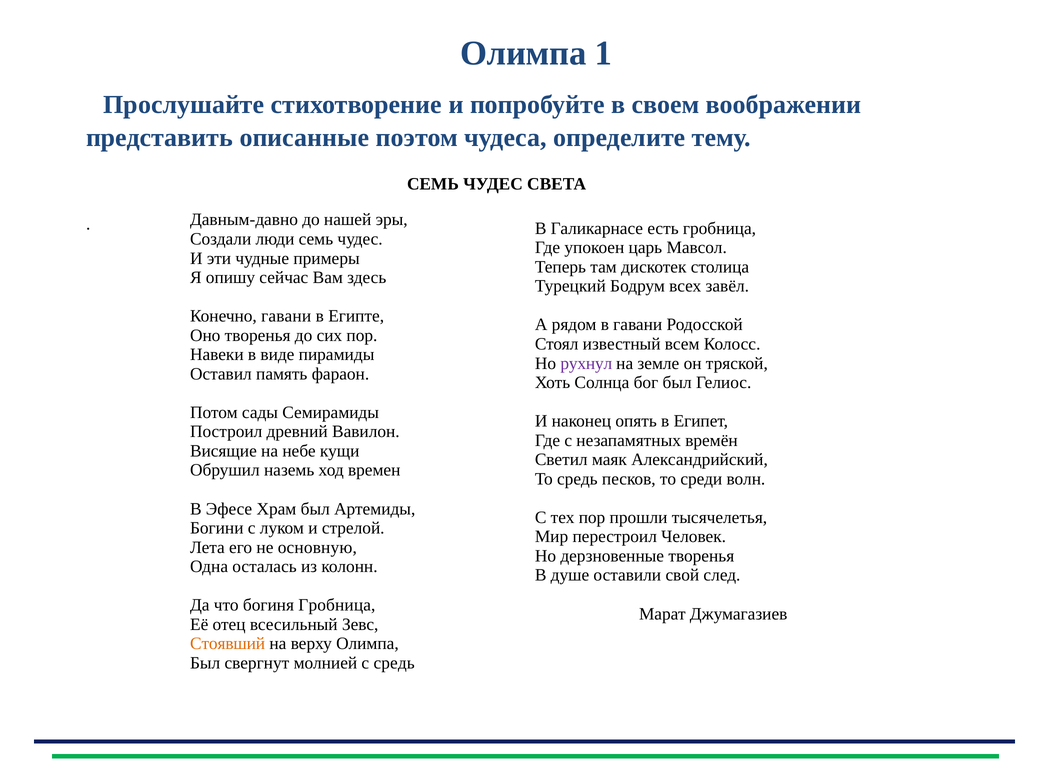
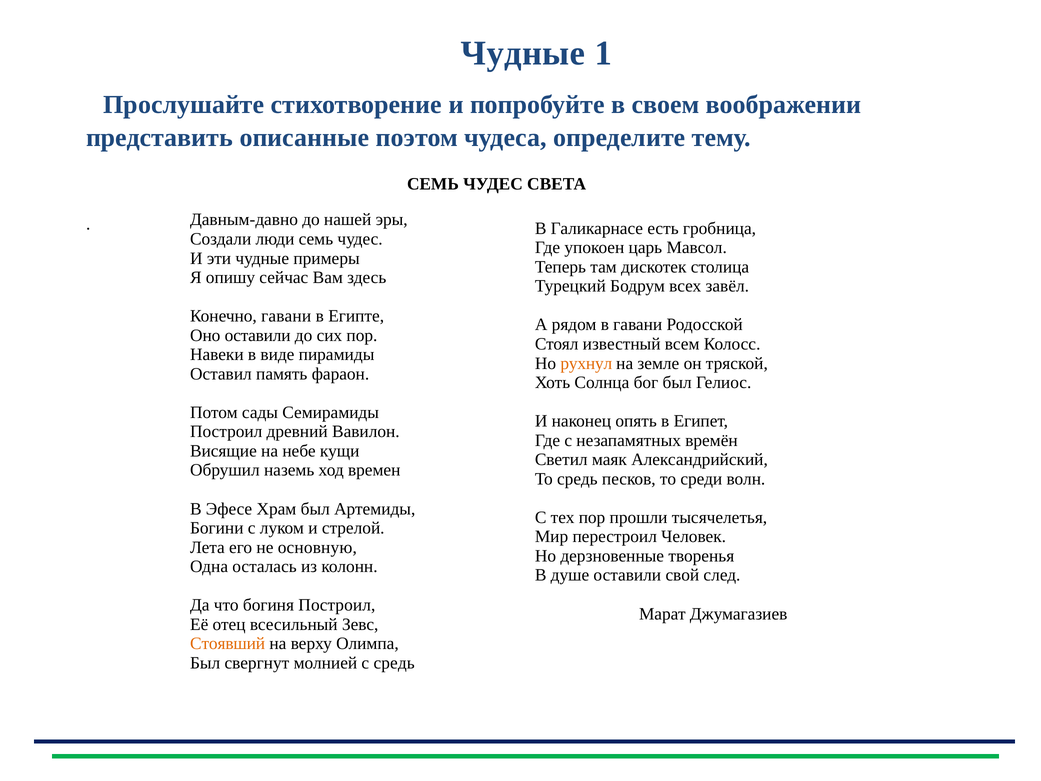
Олимпа at (523, 53): Олимпа -> Чудные
Оно творенья: творенья -> оставили
рухнул colour: purple -> orange
богиня Гробница: Гробница -> Построил
